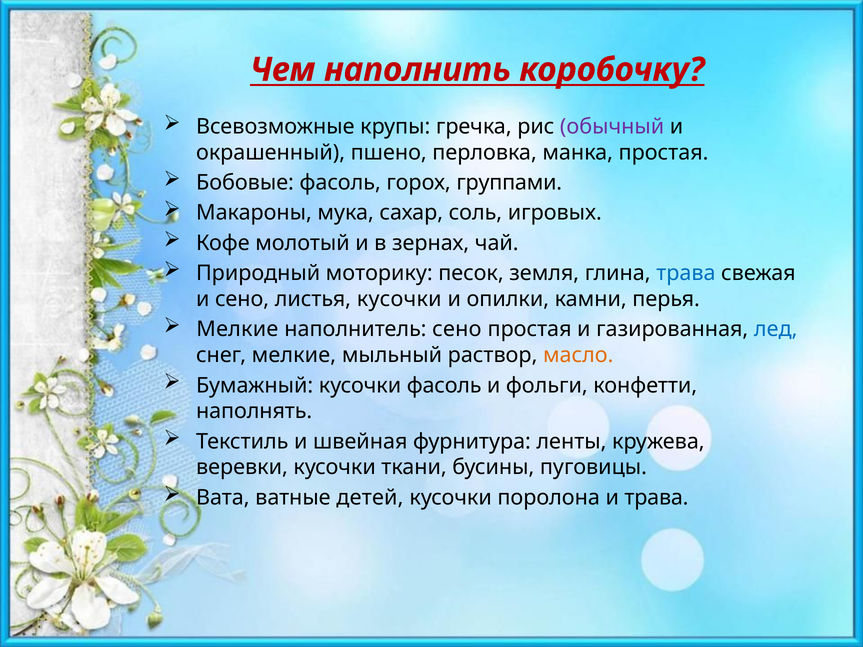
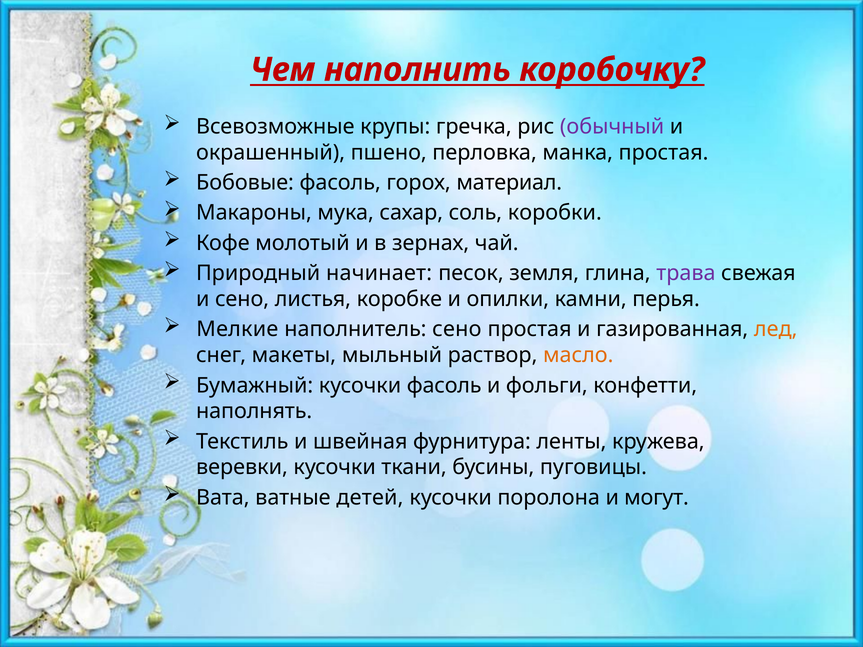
группами: группами -> материал
игровых: игровых -> коробки
моторику: моторику -> начинает
трава at (686, 273) colour: blue -> purple
листья кусочки: кусочки -> коробке
лед colour: blue -> orange
снег мелкие: мелкие -> макеты
и трава: трава -> могут
